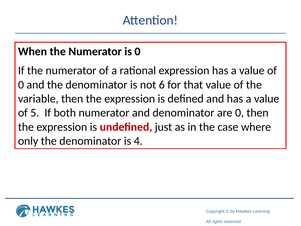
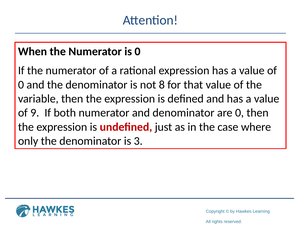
6: 6 -> 8
5: 5 -> 9
4: 4 -> 3
